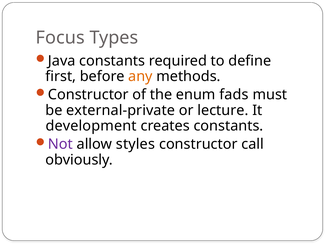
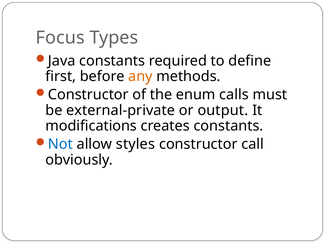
fads: fads -> calls
lecture: lecture -> output
development: development -> modifications
Not colour: purple -> blue
